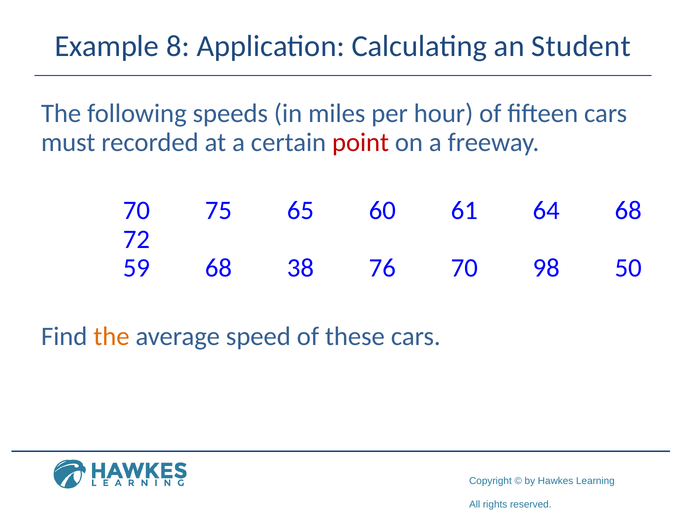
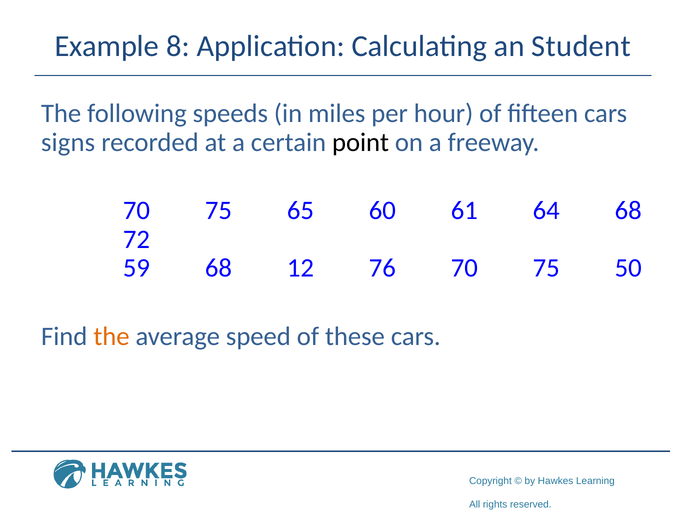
must: must -> signs
point colour: red -> black
38: 38 -> 12
76 70 98: 98 -> 75
